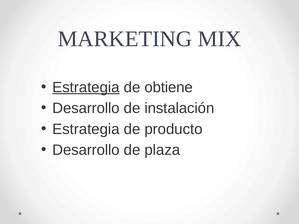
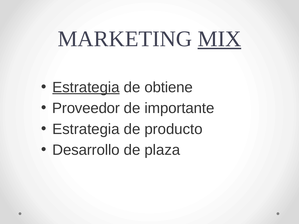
MIX underline: none -> present
Desarrollo at (86, 108): Desarrollo -> Proveedor
instalación: instalación -> importante
